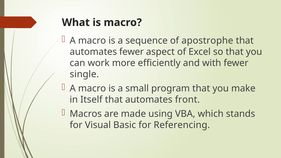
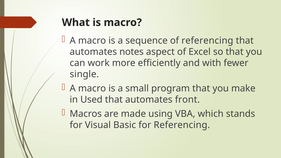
of apostrophe: apostrophe -> referencing
automates fewer: fewer -> notes
Itself: Itself -> Used
